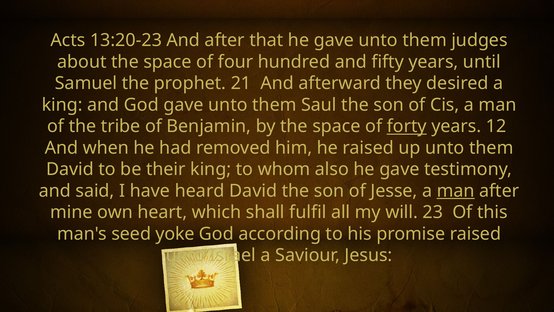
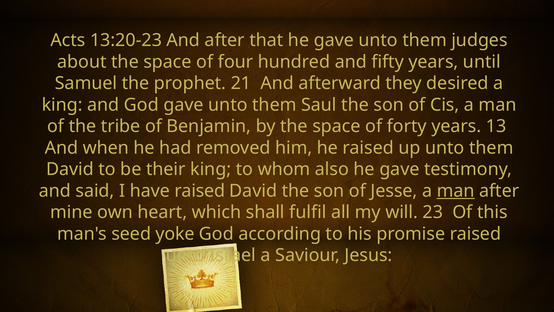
forty underline: present -> none
12: 12 -> 13
have heard: heard -> raised
